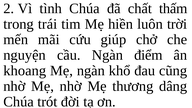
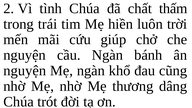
điểm: điểm -> bánh
khoang at (25, 71): khoang -> nguyện
